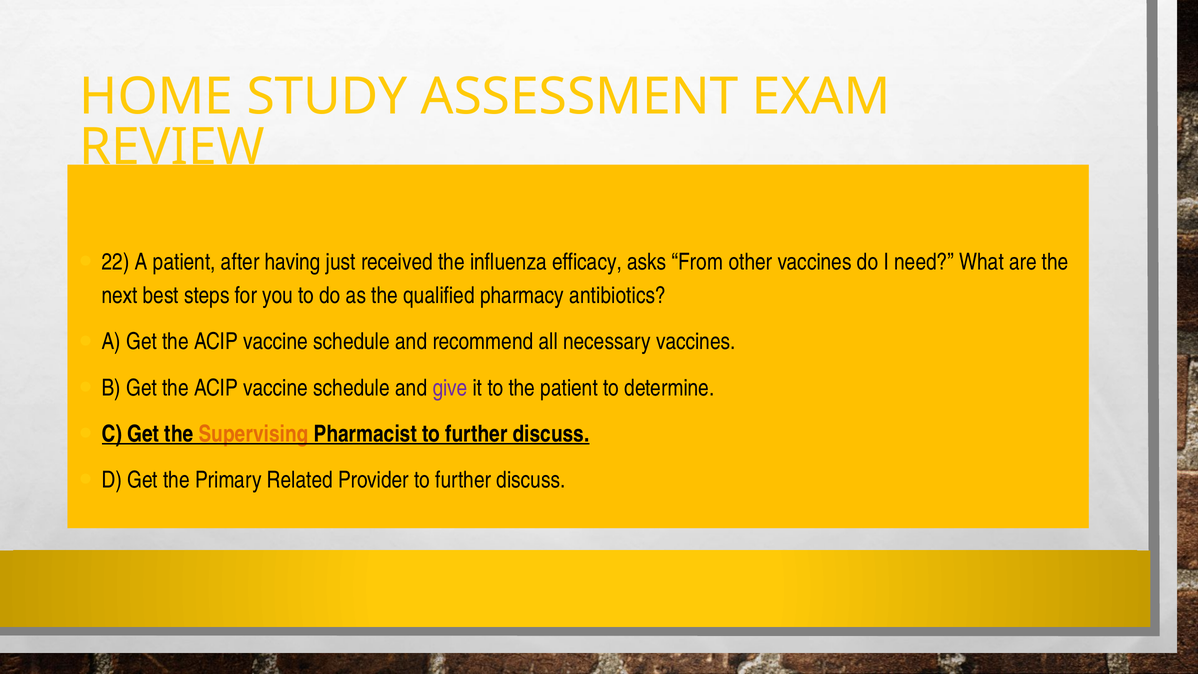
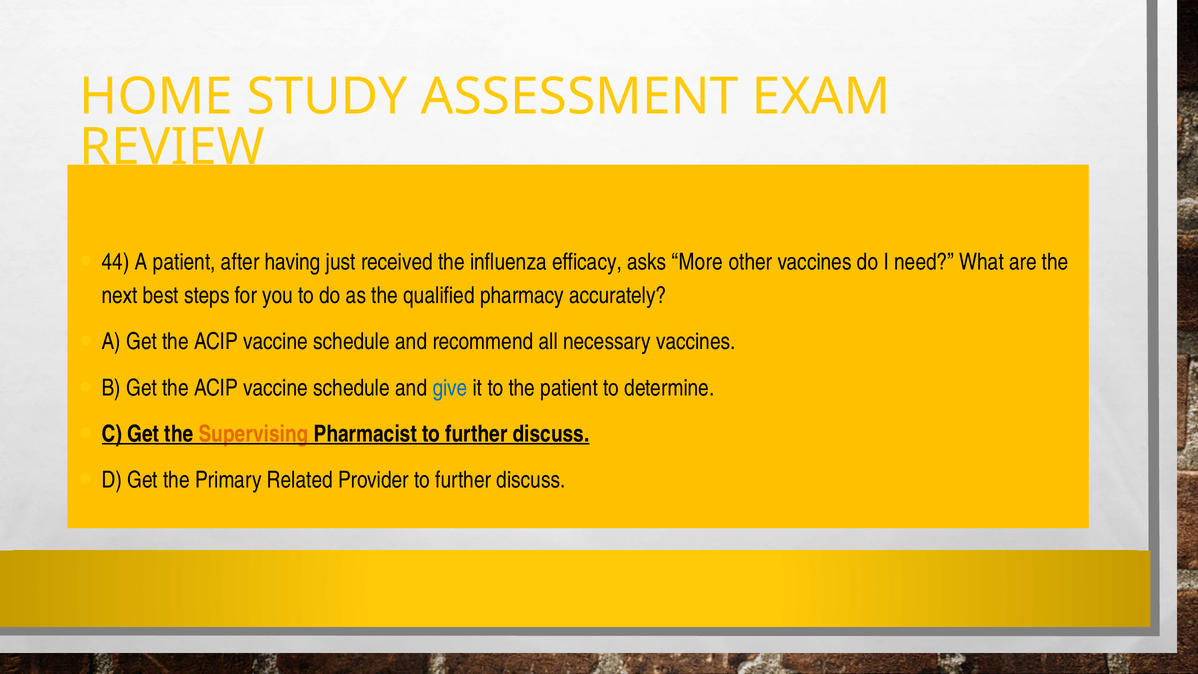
22: 22 -> 44
From: From -> More
antibiotics: antibiotics -> accurately
give colour: purple -> blue
